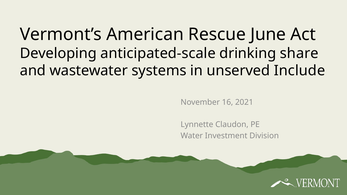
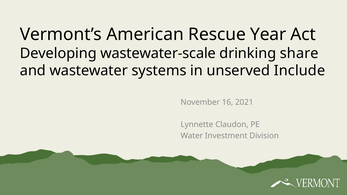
June: June -> Year
anticipated-scale: anticipated-scale -> wastewater-scale
